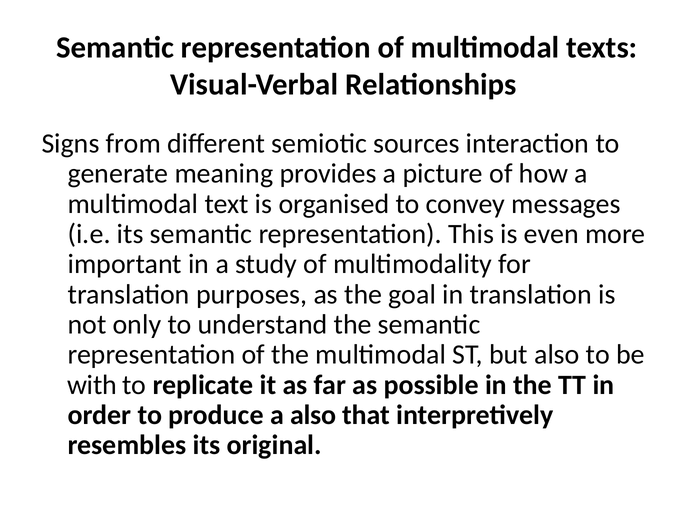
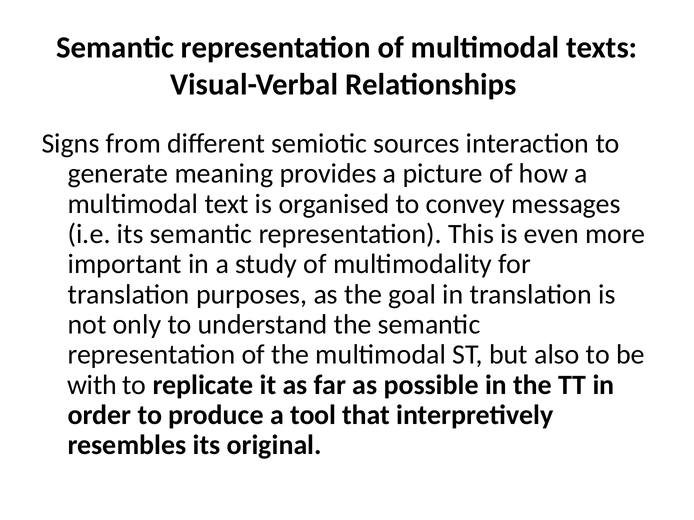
a also: also -> tool
